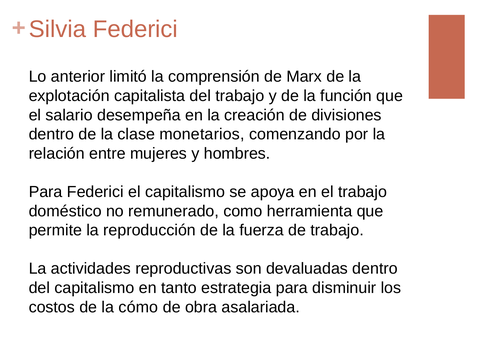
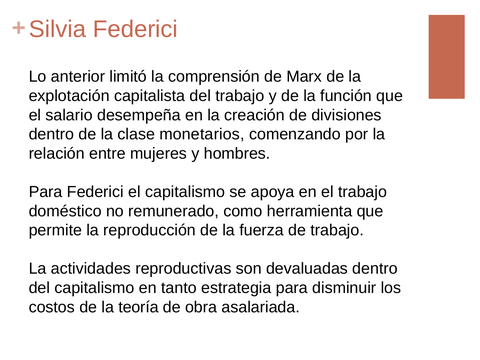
cómo: cómo -> teoría
